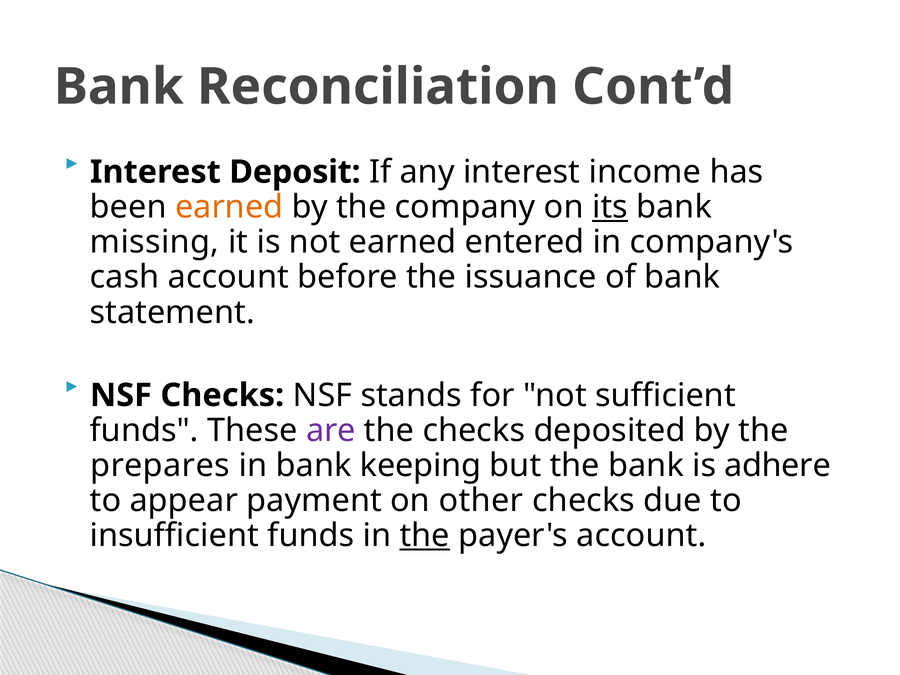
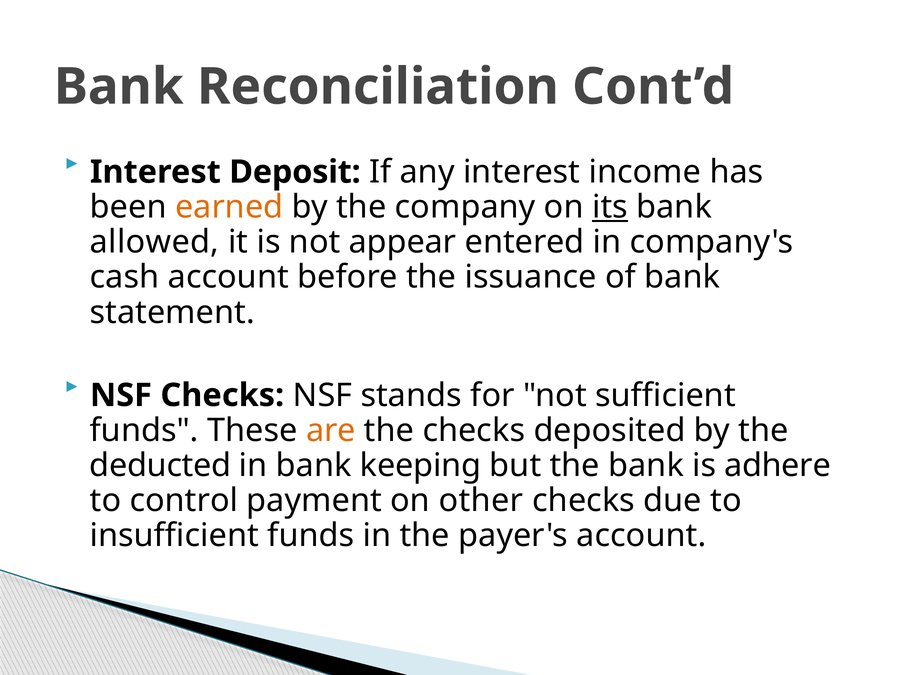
missing: missing -> allowed
not earned: earned -> appear
are colour: purple -> orange
prepares: prepares -> deducted
appear: appear -> control
the at (425, 536) underline: present -> none
